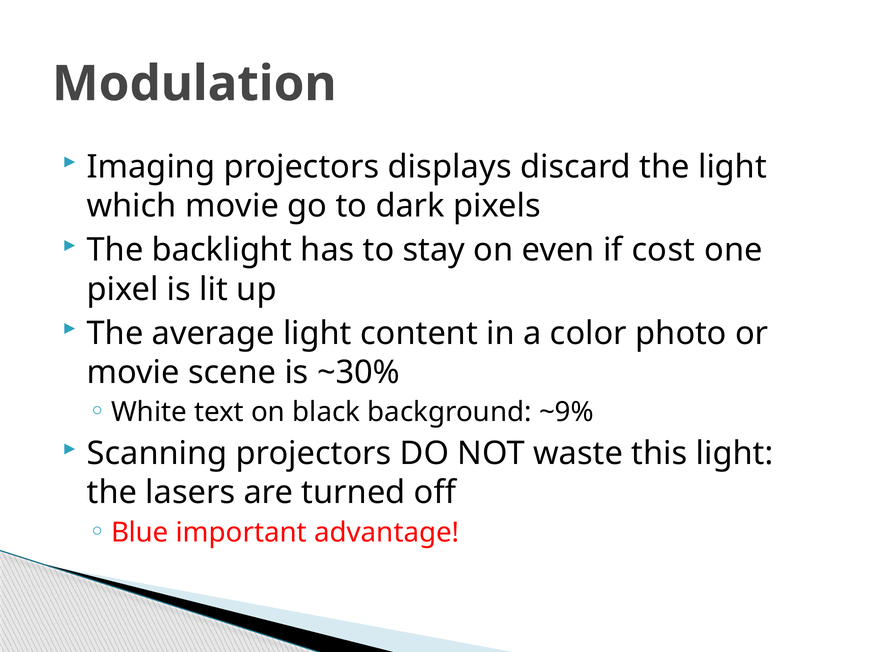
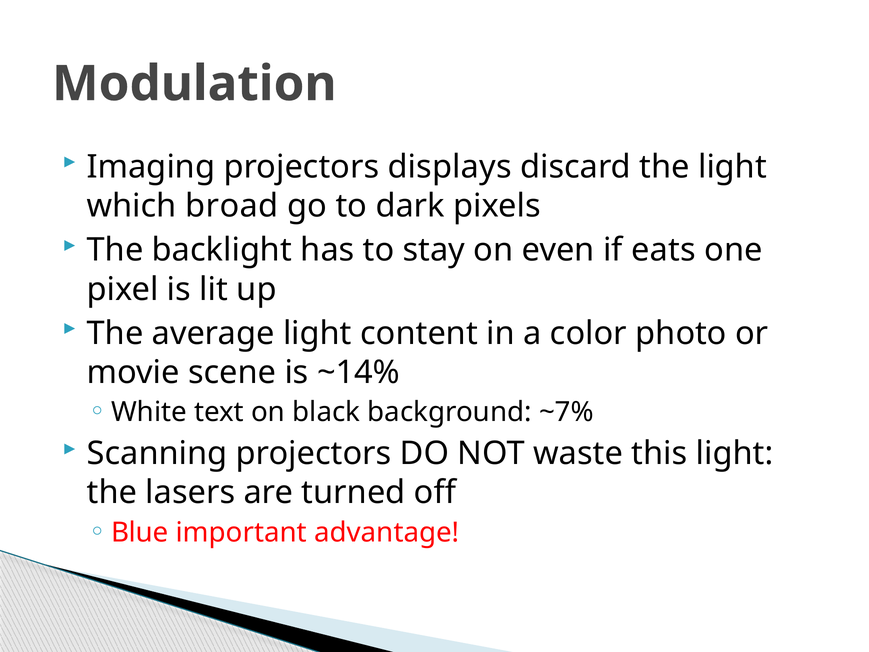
which movie: movie -> broad
cost: cost -> eats
~30%: ~30% -> ~14%
~9%: ~9% -> ~7%
